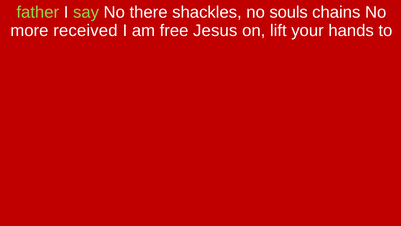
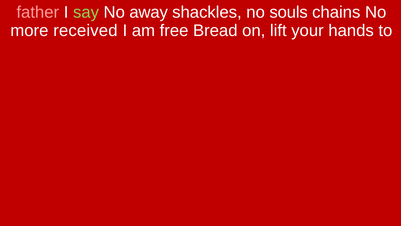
father colour: light green -> pink
there: there -> away
Jesus: Jesus -> Bread
